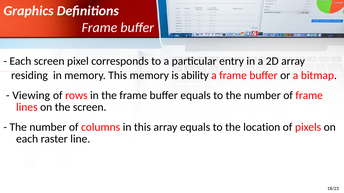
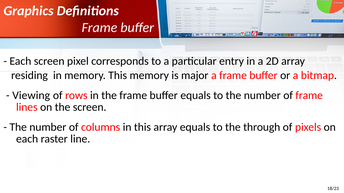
ability: ability -> major
location: location -> through
